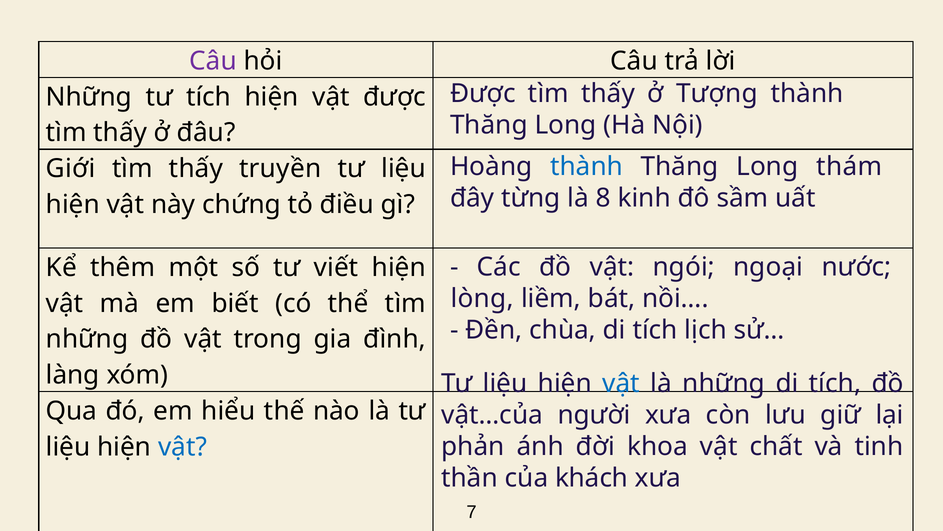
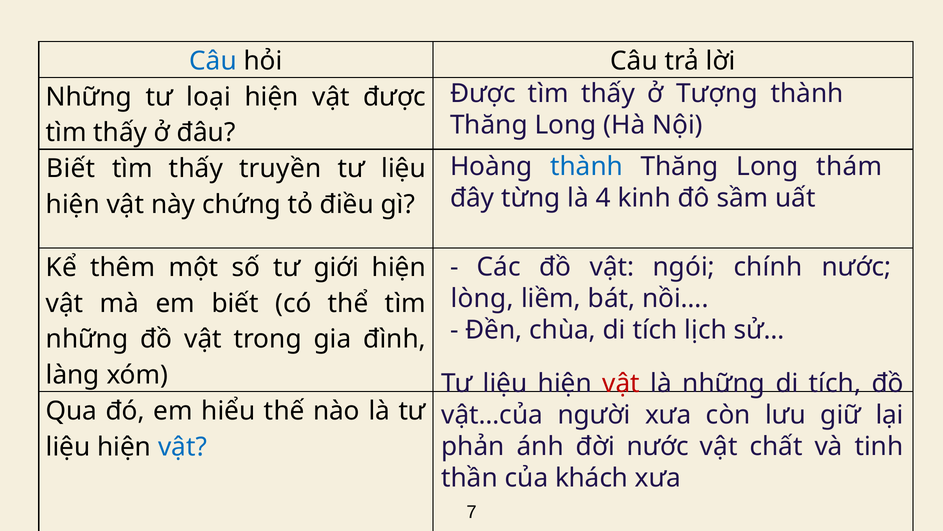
Câu at (213, 61) colour: purple -> blue
tư tích: tích -> loại
Giới at (71, 169): Giới -> Biết
8: 8 -> 4
ngoại: ngoại -> chính
viết: viết -> giới
vật at (621, 383) colour: blue -> red
đời khoa: khoa -> nước
